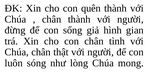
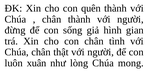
sóng: sóng -> xuân
